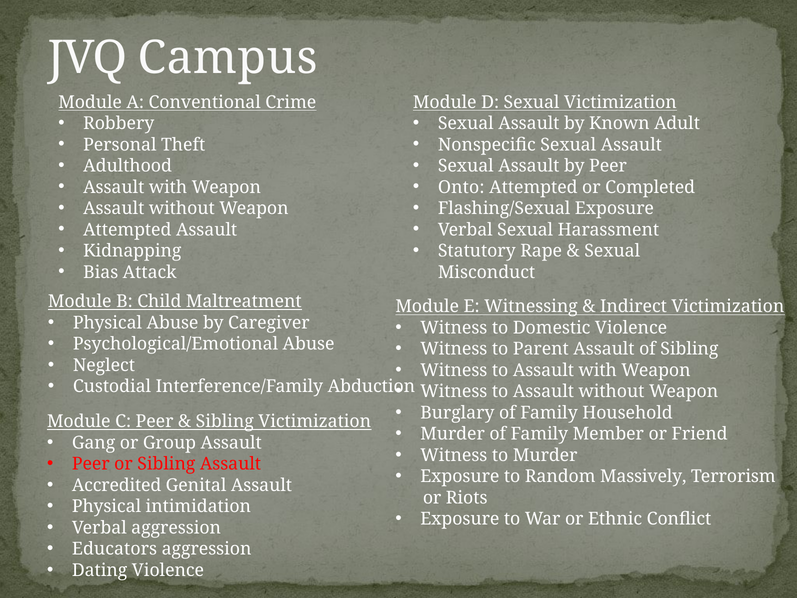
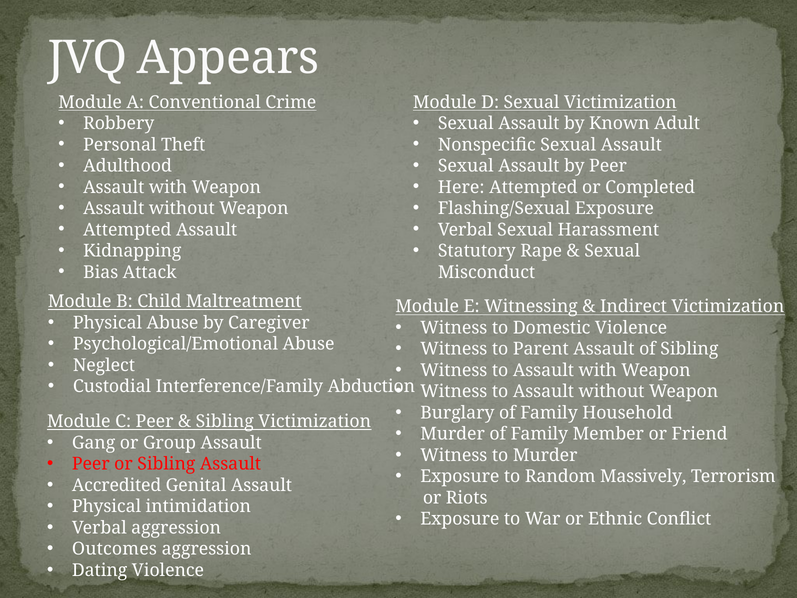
Campus: Campus -> Appears
Onto: Onto -> Here
Educators: Educators -> Outcomes
